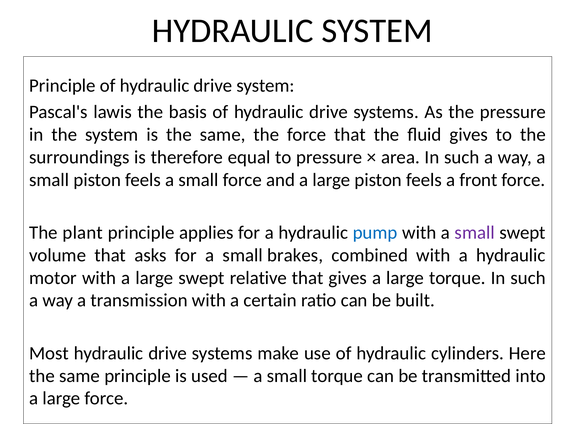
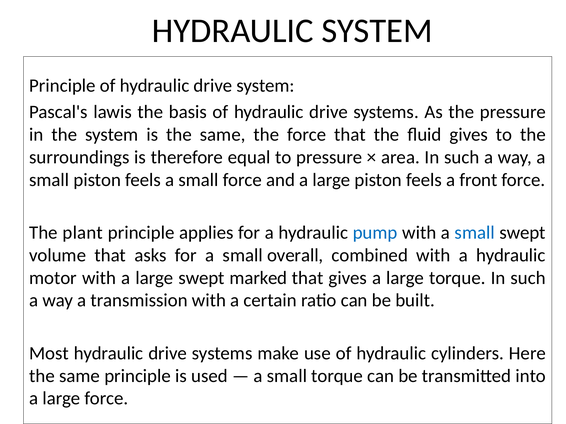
small at (475, 233) colour: purple -> blue
brakes: brakes -> overall
relative: relative -> marked
